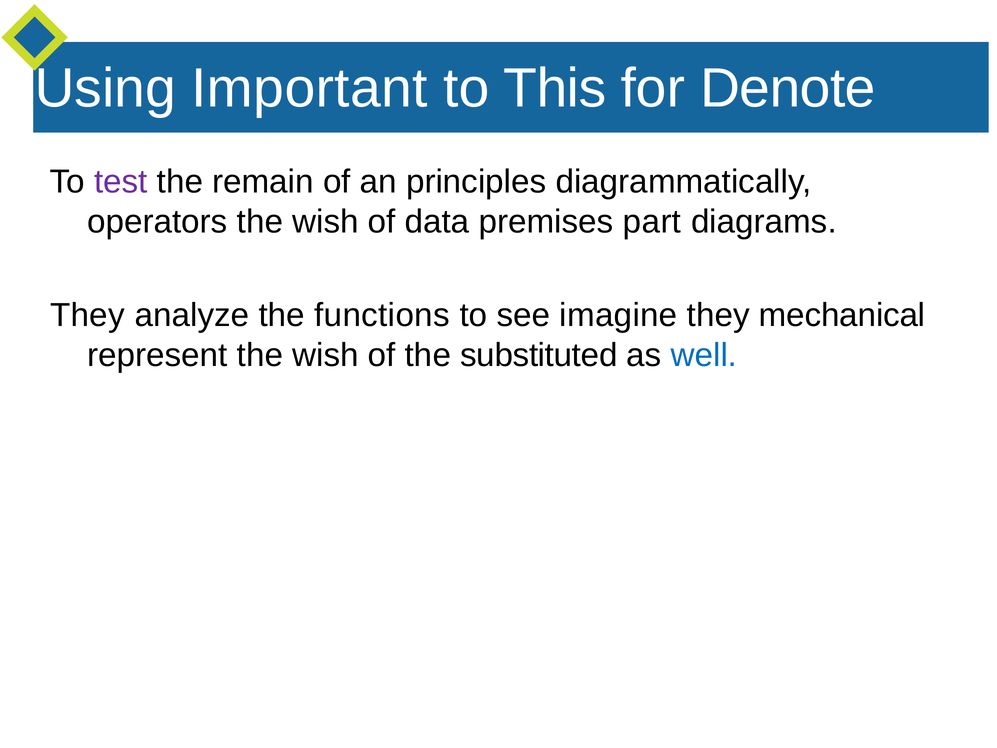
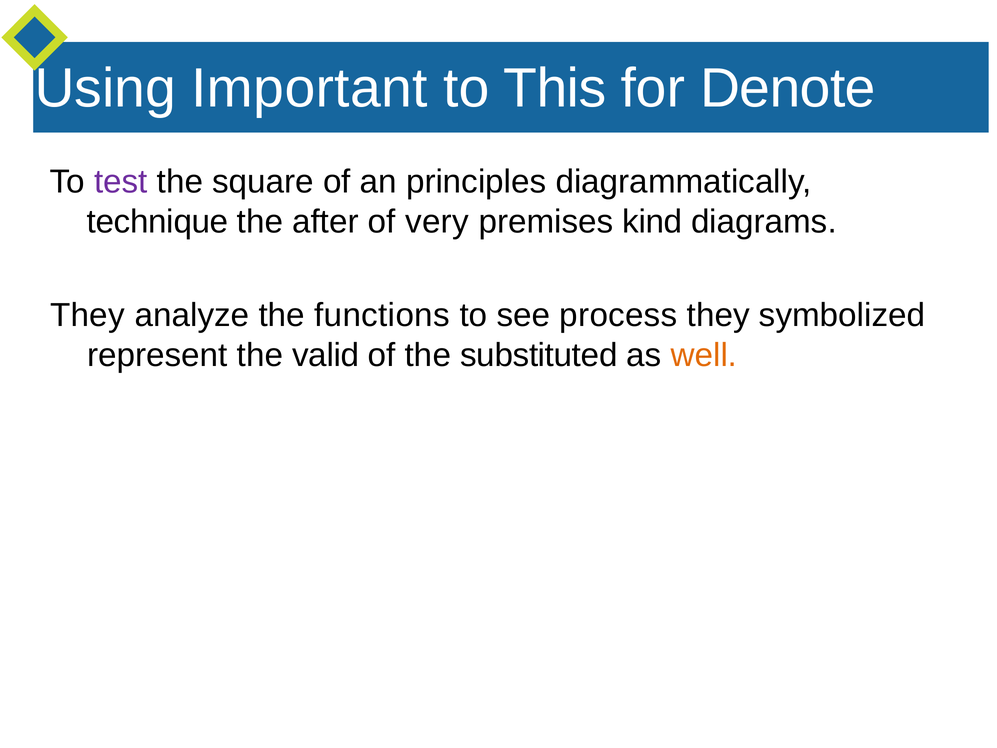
remain: remain -> square
operators: operators -> technique
wish at (325, 222): wish -> after
data: data -> very
part: part -> kind
imagine: imagine -> process
mechanical: mechanical -> symbolized
represent the wish: wish -> valid
well colour: blue -> orange
